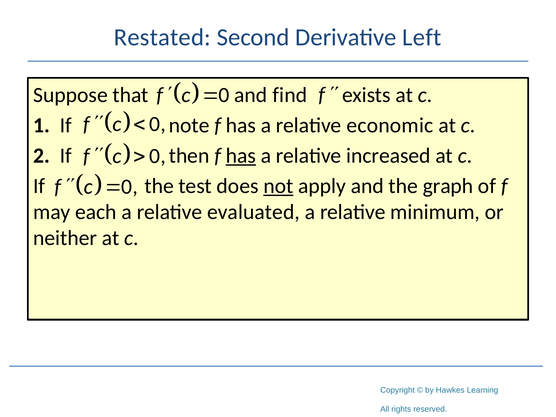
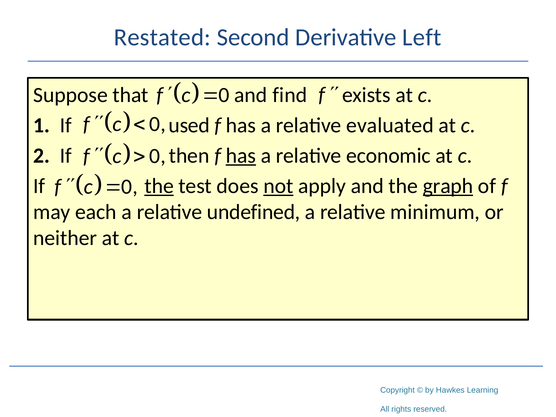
note: note -> used
economic: economic -> evaluated
increased: increased -> economic
the at (159, 186) underline: none -> present
graph underline: none -> present
evaluated: evaluated -> undefined
